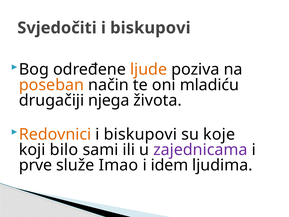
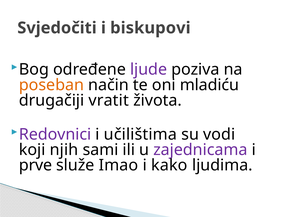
ljude colour: orange -> purple
njega: njega -> vratit
Redovnici colour: orange -> purple
biskupovi at (140, 134): biskupovi -> učilištima
koje: koje -> vodi
bilo: bilo -> njih
idem: idem -> kako
